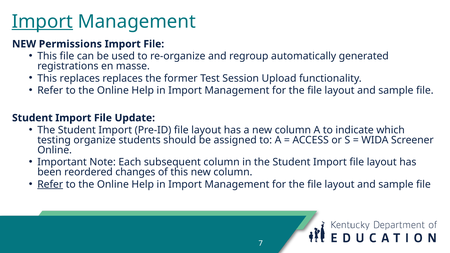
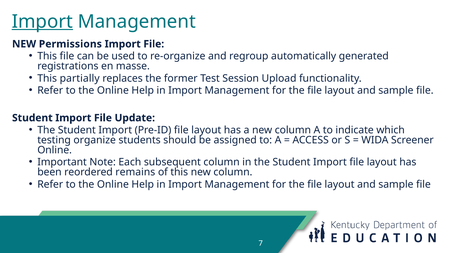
This replaces: replaces -> partially
changes: changes -> remains
Refer at (50, 184) underline: present -> none
